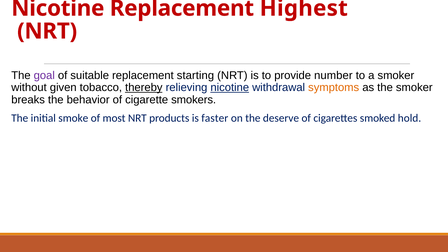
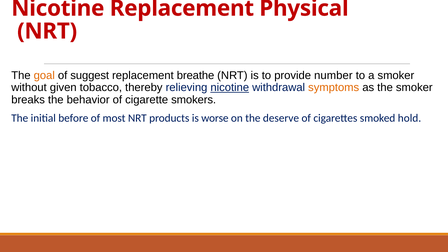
Highest: Highest -> Physical
goal colour: purple -> orange
suitable: suitable -> suggest
starting: starting -> breathe
thereby underline: present -> none
smoke: smoke -> before
faster: faster -> worse
